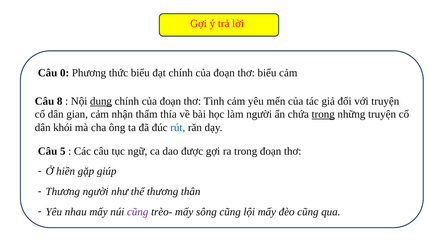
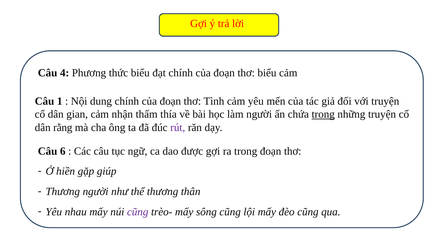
0: 0 -> 4
8: 8 -> 1
dung underline: present -> none
khói: khói -> rằng
rút colour: blue -> purple
5: 5 -> 6
